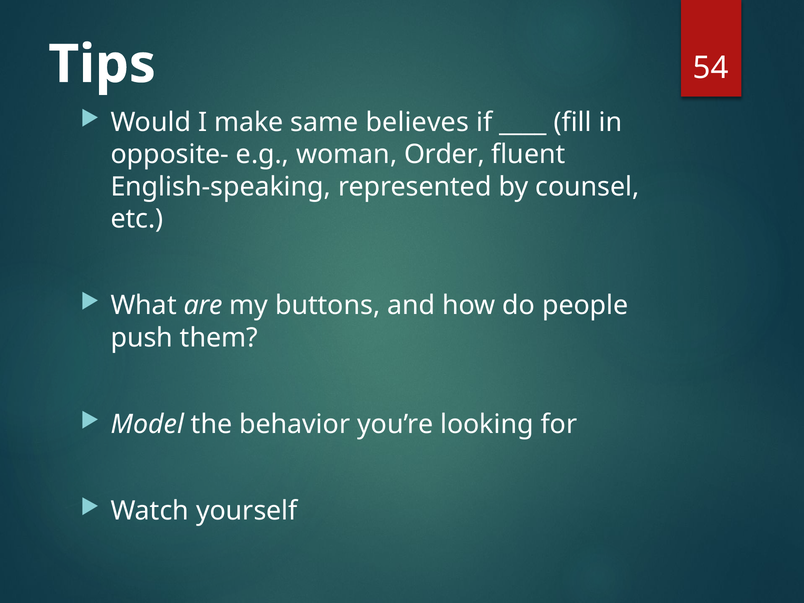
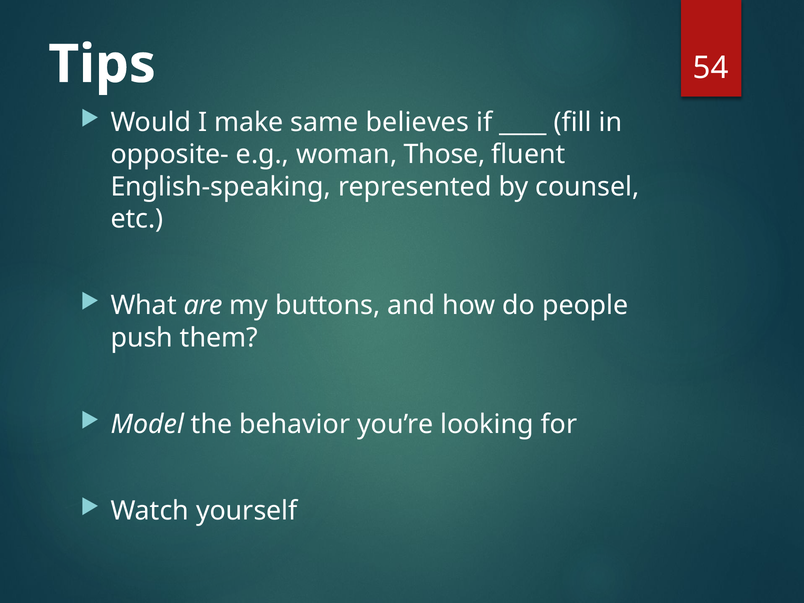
Order: Order -> Those
